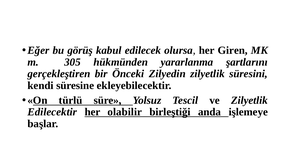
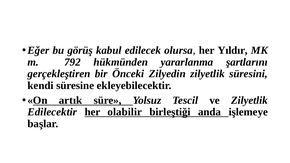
Giren: Giren -> Yıldır
305: 305 -> 792
türlü: türlü -> artık
